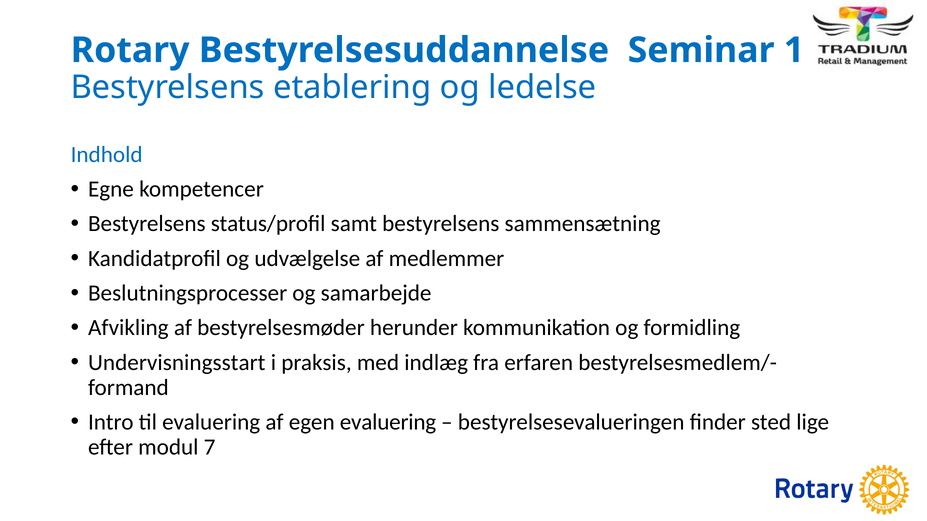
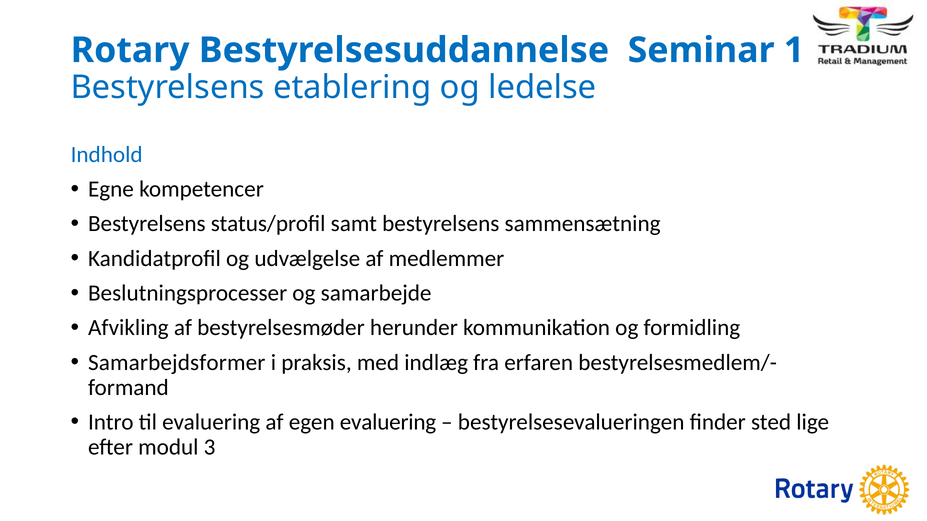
Undervisningsstart: Undervisningsstart -> Samarbejdsformer
7: 7 -> 3
